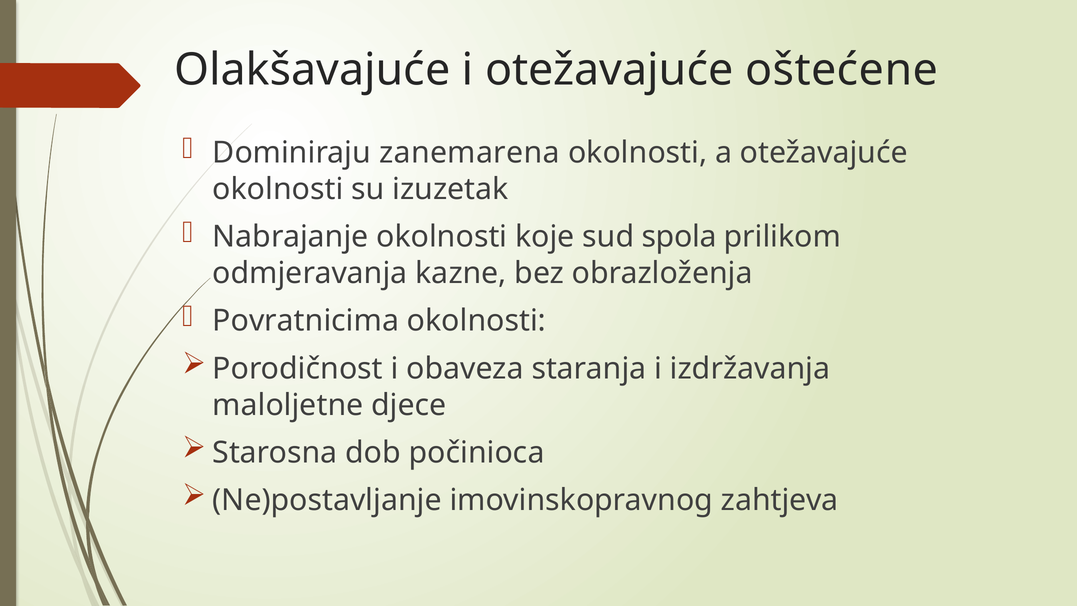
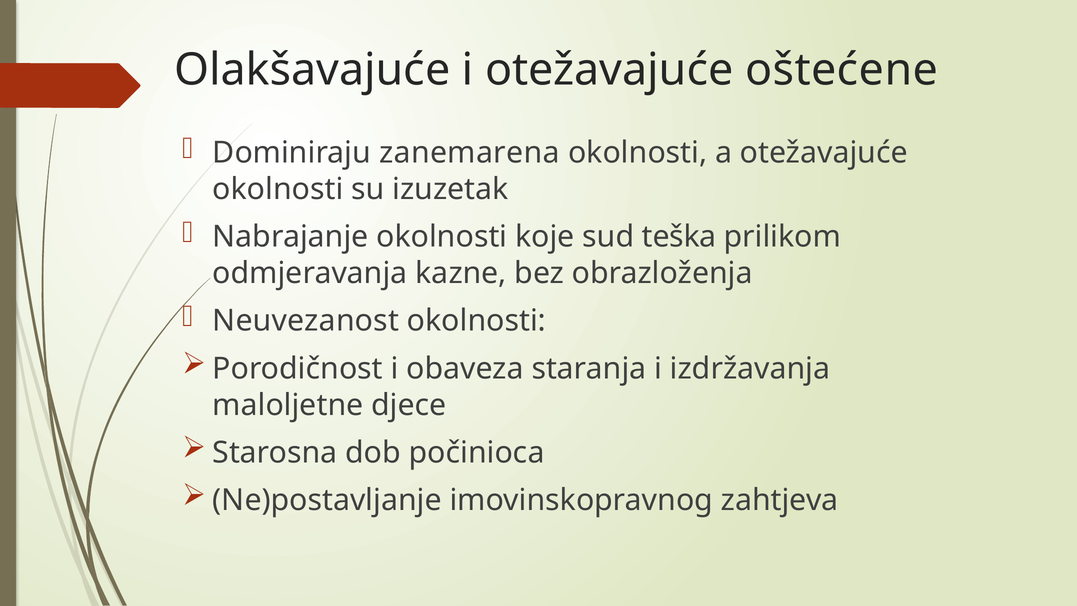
spola: spola -> teška
Povratnicima: Povratnicima -> Neuvezanost
